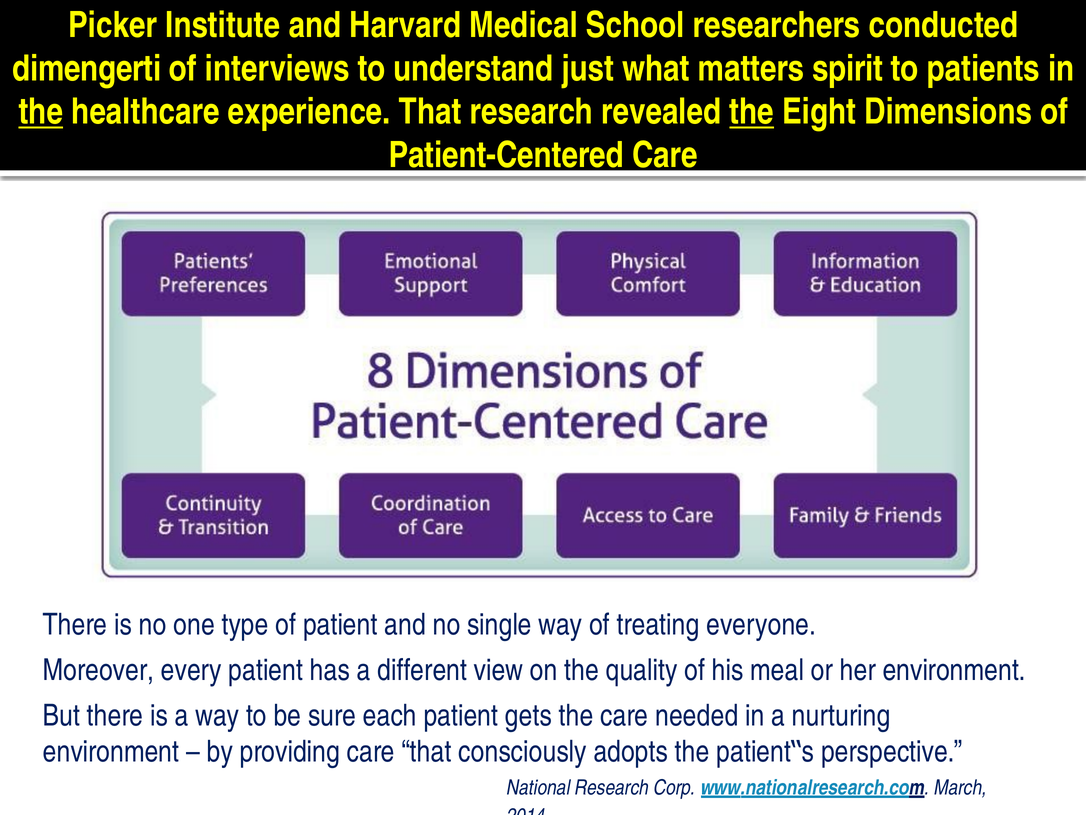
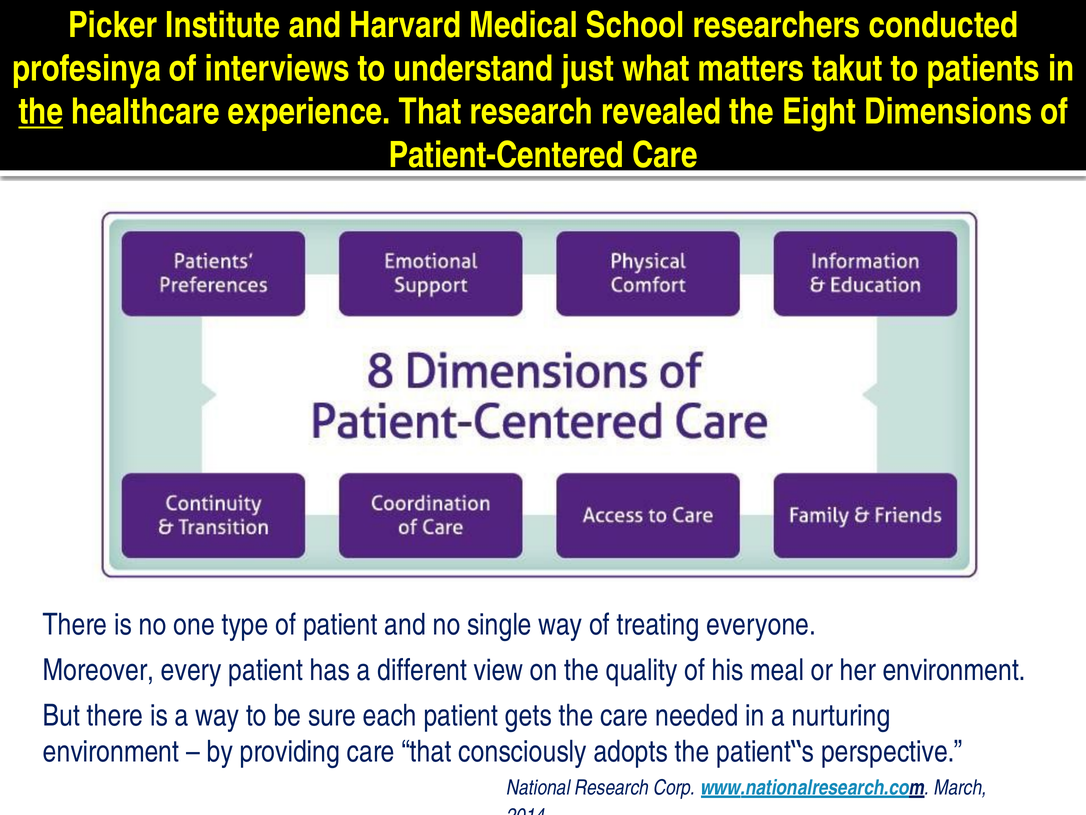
dimengerti: dimengerti -> profesinya
spirit: spirit -> takut
the at (752, 112) underline: present -> none
